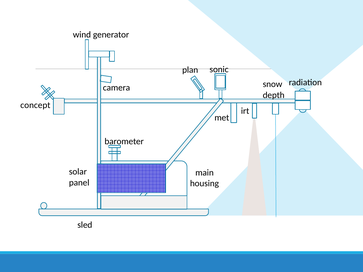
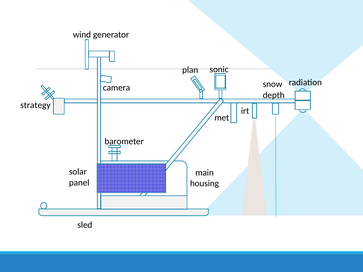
concept: concept -> strategy
